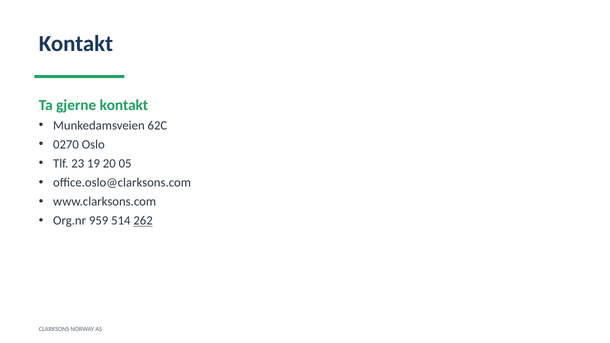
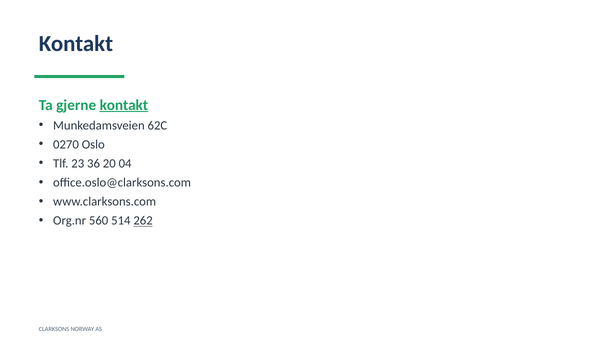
kontakt at (124, 105) underline: none -> present
19: 19 -> 36
05: 05 -> 04
959: 959 -> 560
